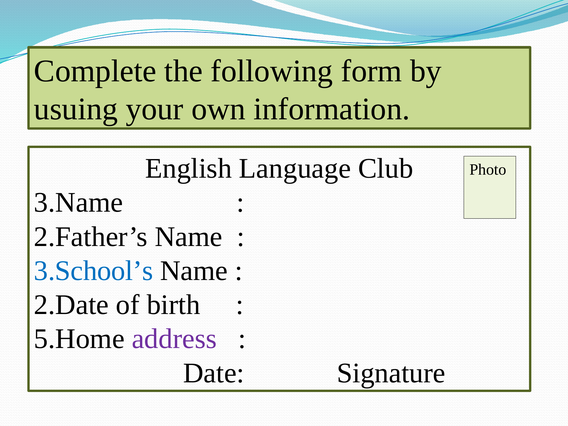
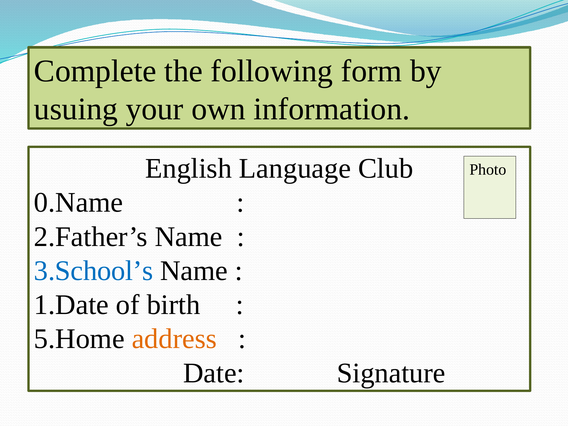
3.Name: 3.Name -> 0.Name
2.Date: 2.Date -> 1.Date
address colour: purple -> orange
